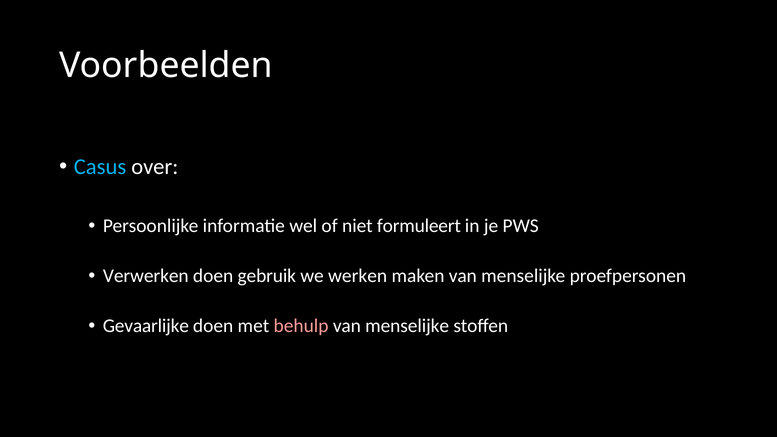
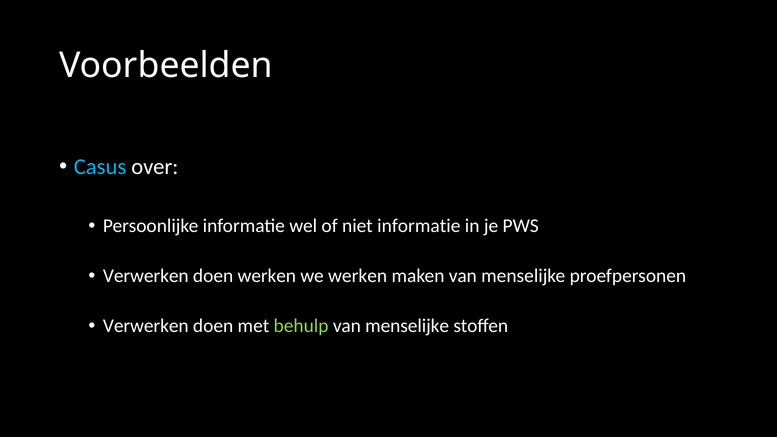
niet formuleert: formuleert -> informatie
doen gebruik: gebruik -> werken
Gevaarlijke at (146, 326): Gevaarlijke -> Verwerken
behulp colour: pink -> light green
